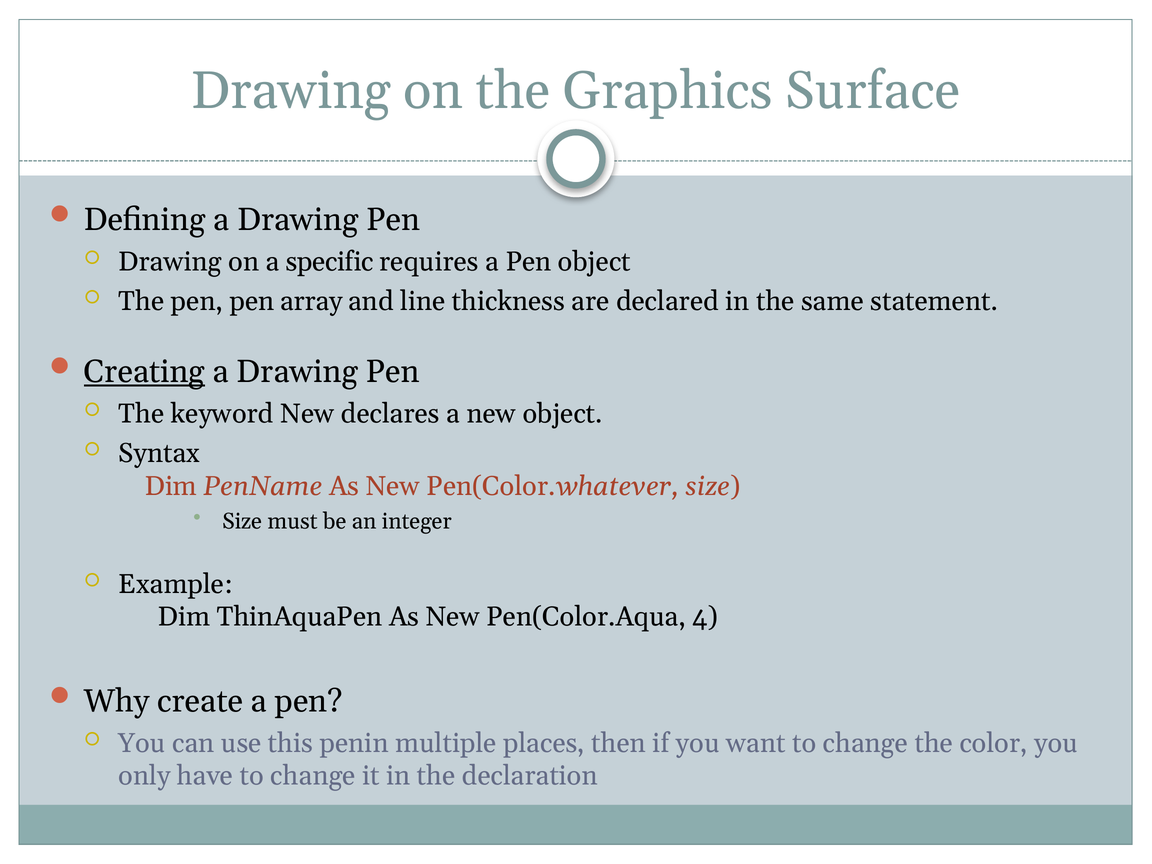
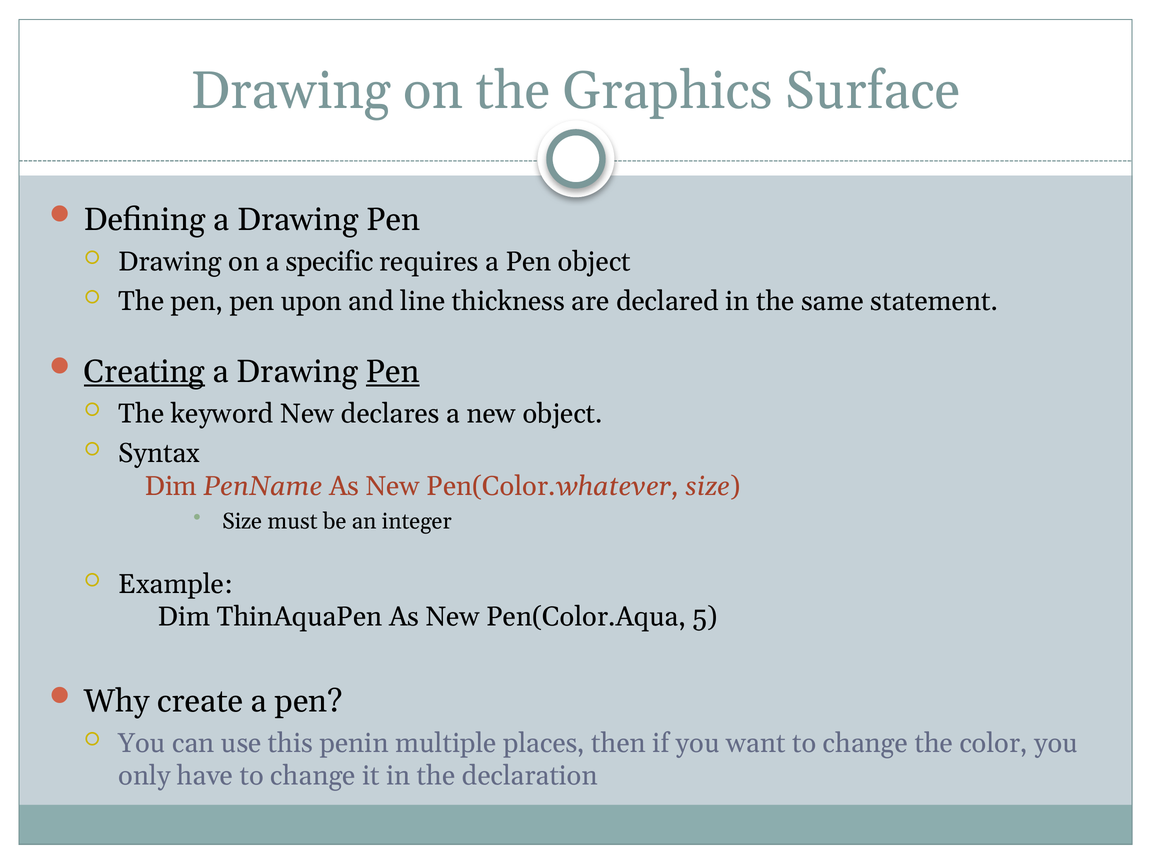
array: array -> upon
Pen at (393, 372) underline: none -> present
4: 4 -> 5
